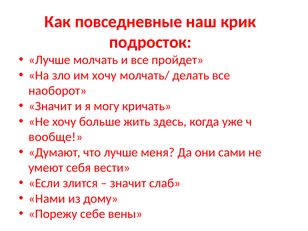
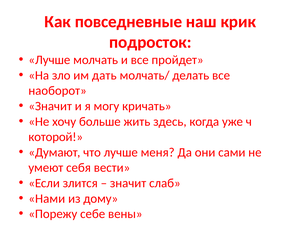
им хочу: хочу -> дать
вообще: вообще -> которой
